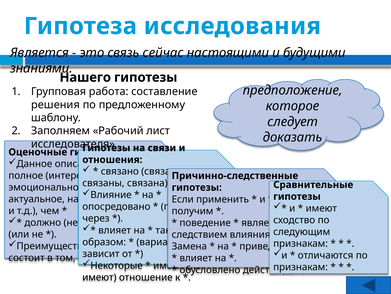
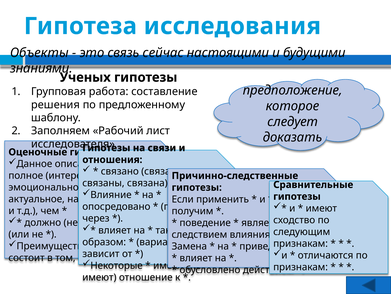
Является at (39, 53): Является -> Объекты
Нашего: Нашего -> Ученых
